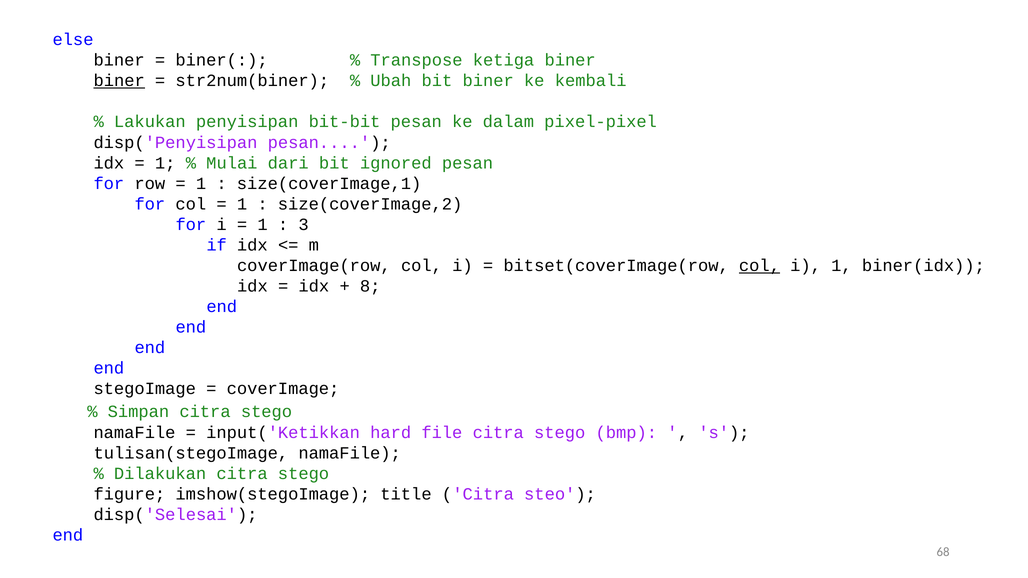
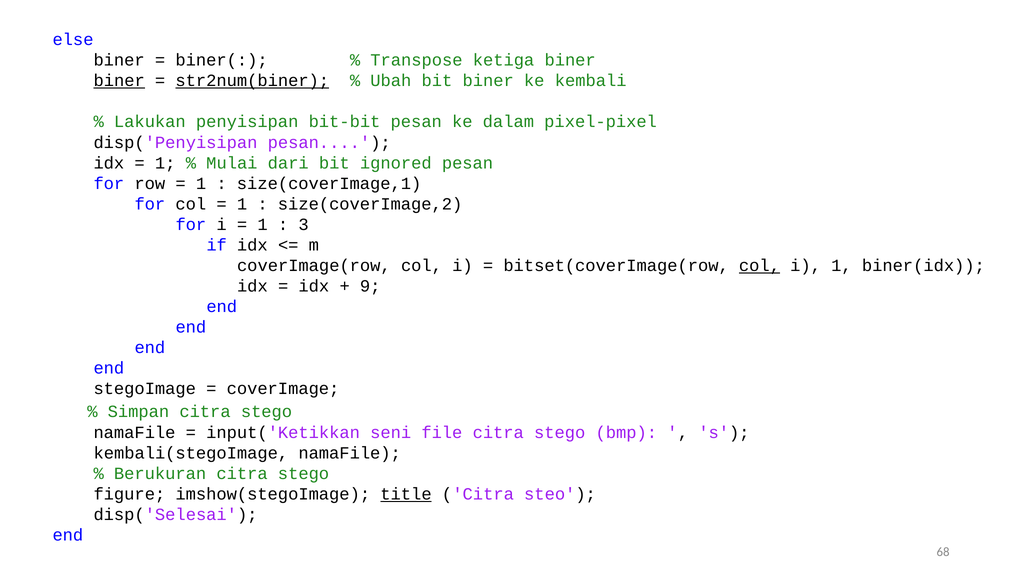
str2num(biner underline: none -> present
8: 8 -> 9
hard: hard -> seni
tulisan(stegoImage: tulisan(stegoImage -> kembali(stegoImage
Dilakukan: Dilakukan -> Berukuran
title underline: none -> present
